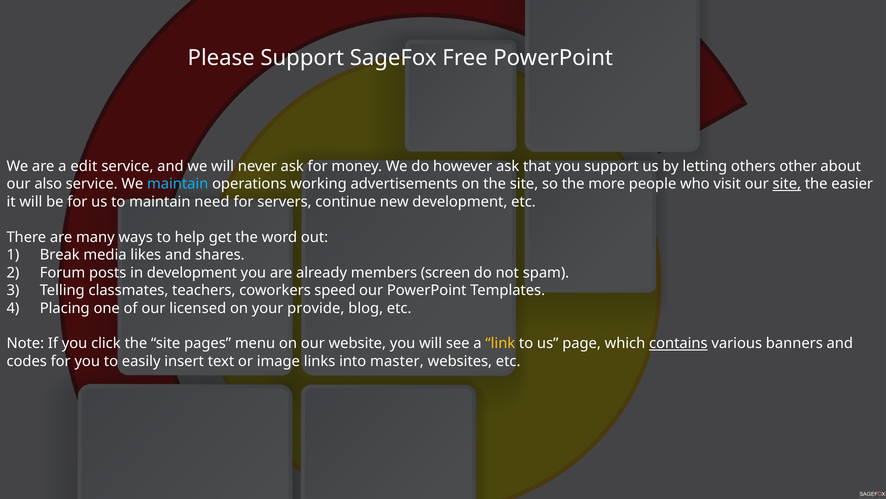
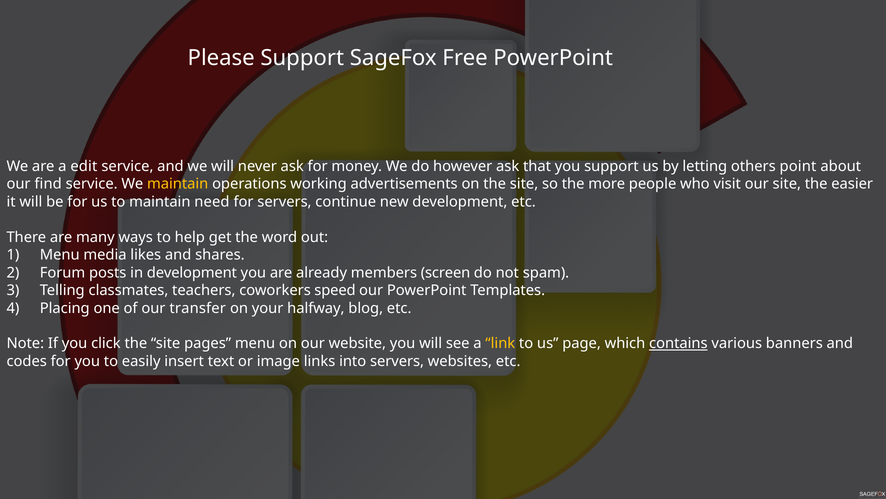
other: other -> point
also: also -> find
maintain at (178, 184) colour: light blue -> yellow
site at (787, 184) underline: present -> none
Break at (60, 255): Break -> Menu
licensed: licensed -> transfer
provide: provide -> halfway
into master: master -> servers
